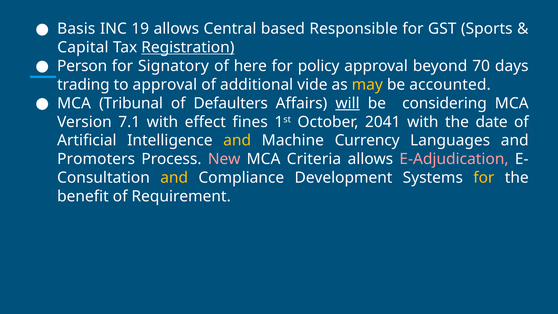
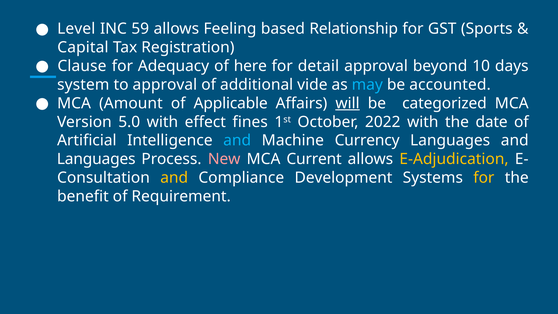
Basis: Basis -> Level
19: 19 -> 59
Central: Central -> Feeling
Responsible: Responsible -> Relationship
Registration underline: present -> none
Person: Person -> Clause
Signatory: Signatory -> Adequacy
policy: policy -> detail
70: 70 -> 10
trading: trading -> system
may colour: yellow -> light blue
Tribunal: Tribunal -> Amount
Defaulters: Defaulters -> Applicable
considering: considering -> categorized
7.1: 7.1 -> 5.0
2041: 2041 -> 2022
and at (237, 140) colour: yellow -> light blue
Promoters at (96, 159): Promoters -> Languages
Criteria: Criteria -> Current
E-Adjudication colour: pink -> yellow
